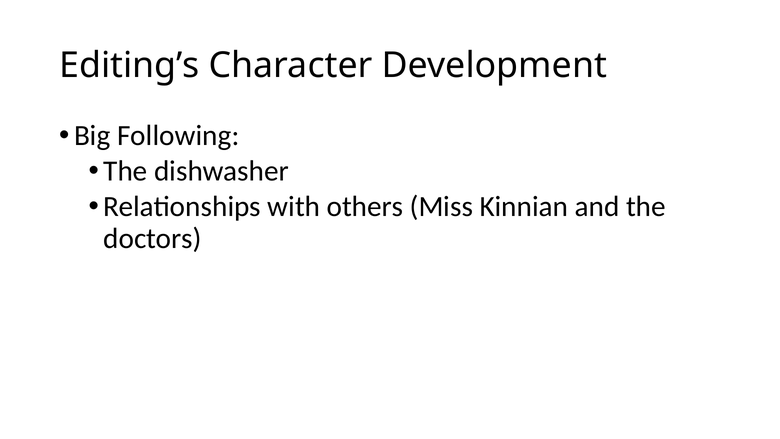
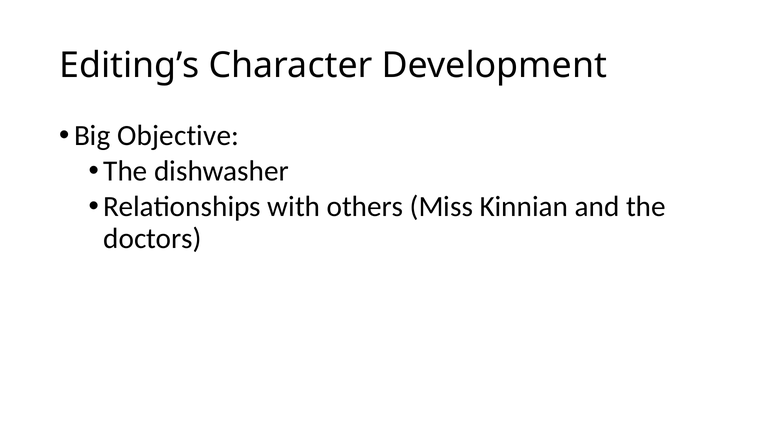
Following: Following -> Objective
